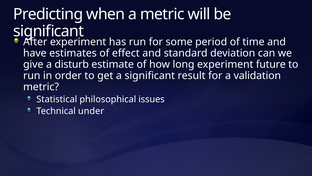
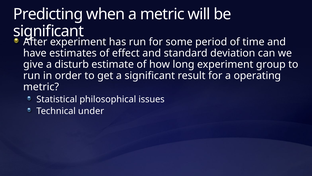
future: future -> group
validation: validation -> operating
